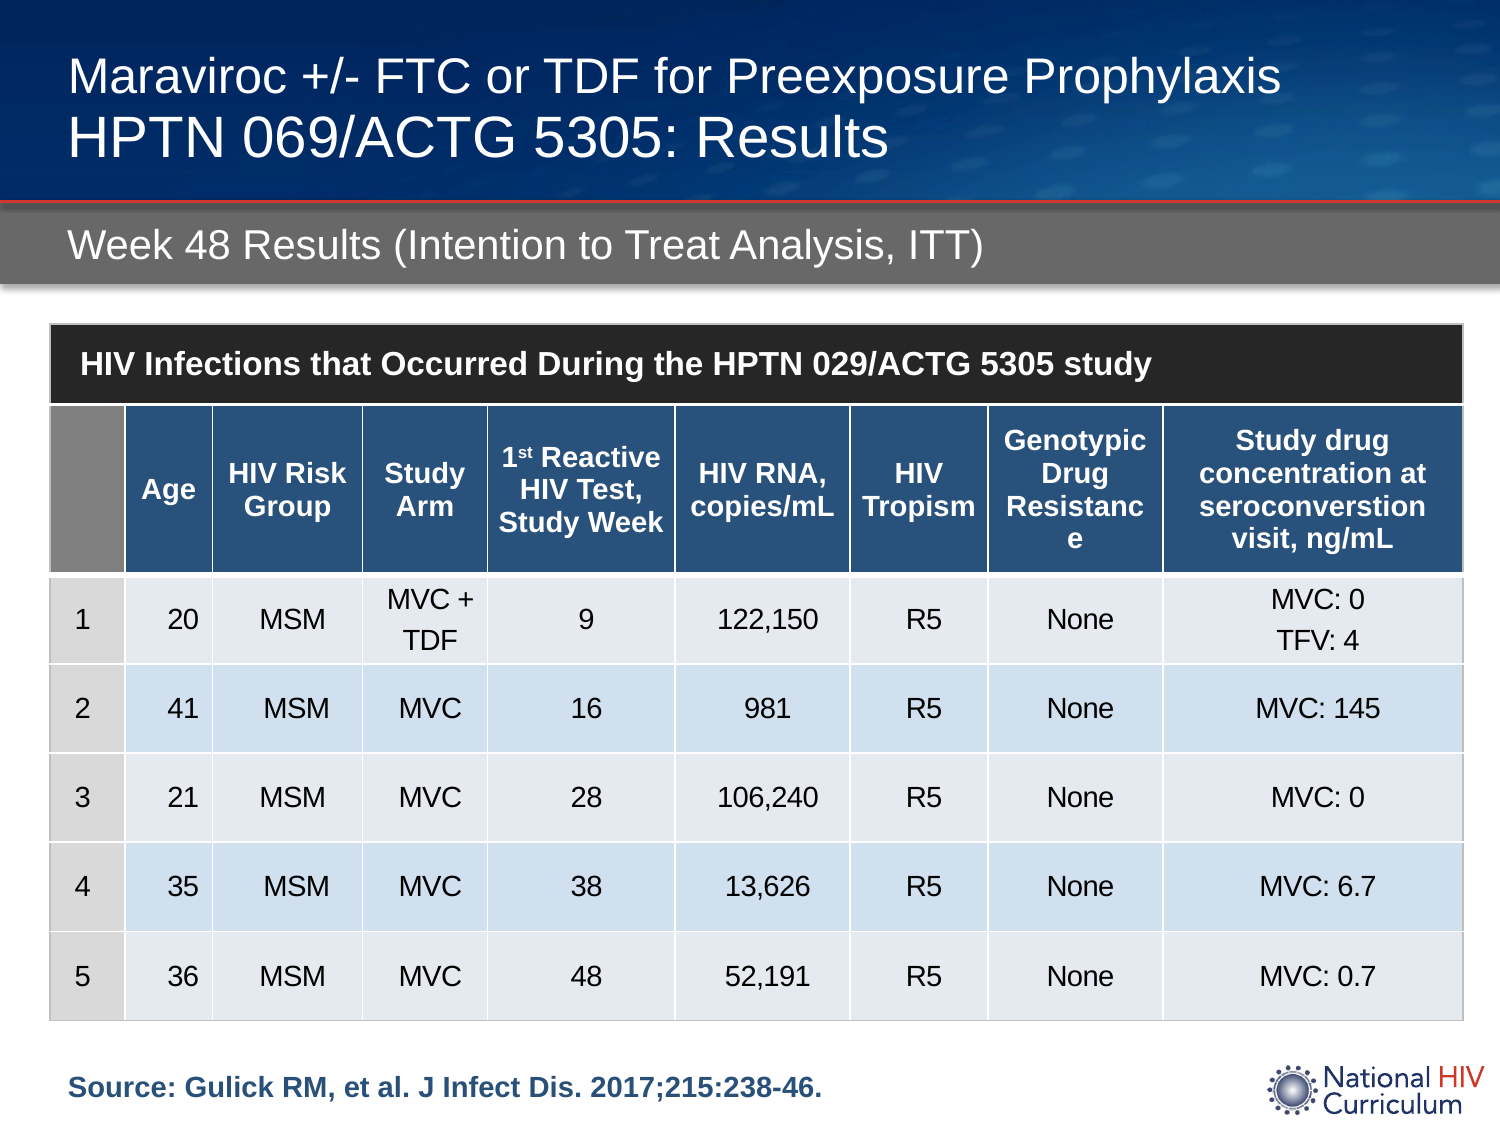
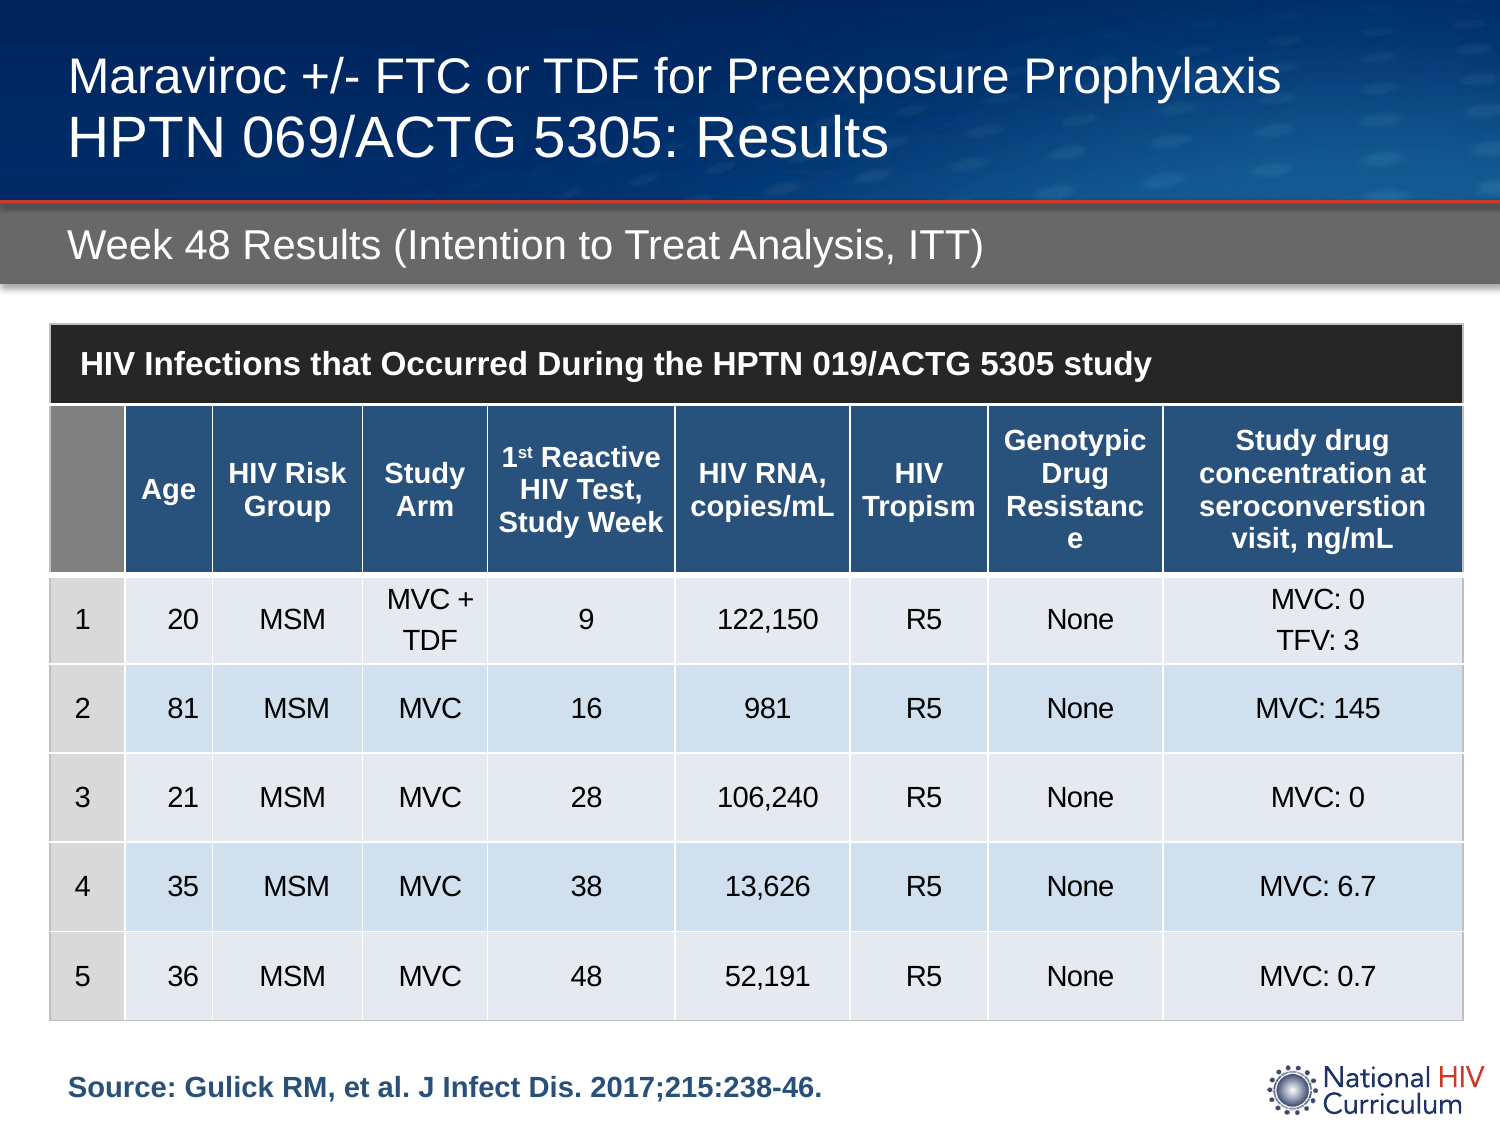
029/ACTG: 029/ACTG -> 019/ACTG
TFV 4: 4 -> 3
41: 41 -> 81
